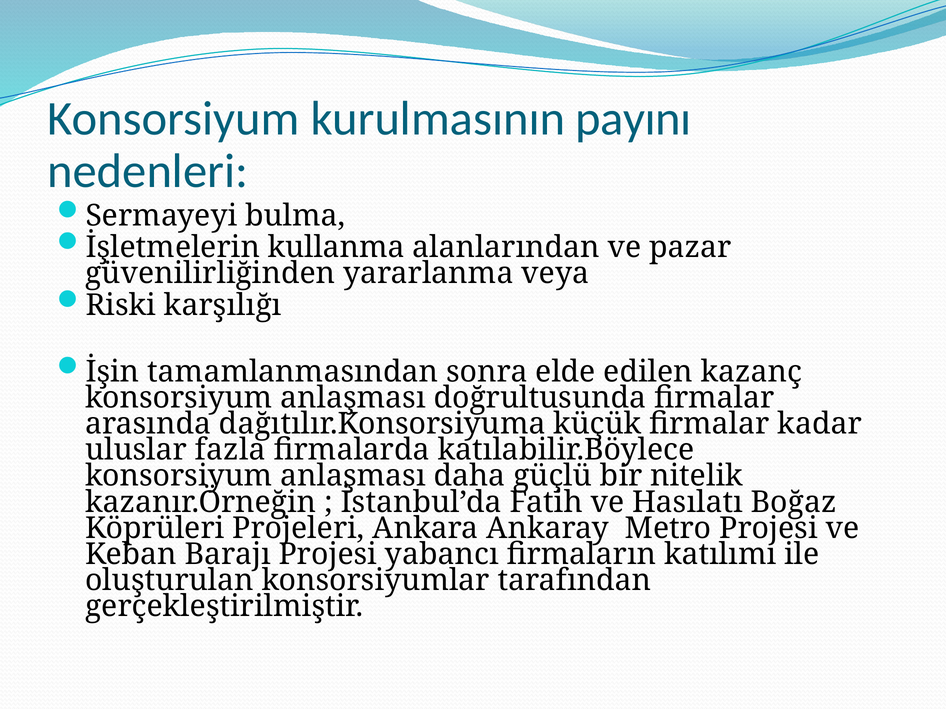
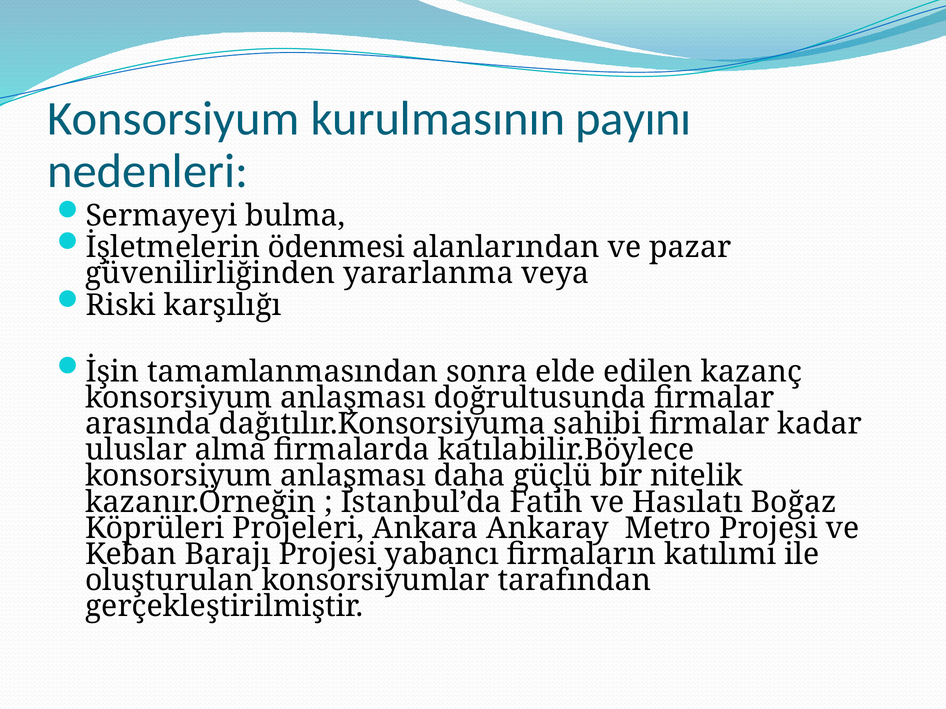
kullanma: kullanma -> ödenmesi
küçük: küçük -> sahibi
fazla: fazla -> alma
